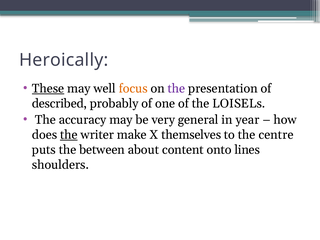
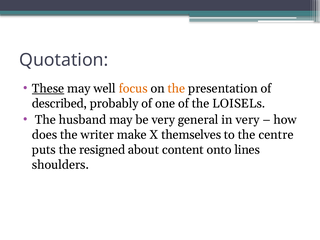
Heroically: Heroically -> Quotation
the at (176, 89) colour: purple -> orange
accuracy: accuracy -> husband
in year: year -> very
the at (69, 135) underline: present -> none
between: between -> resigned
